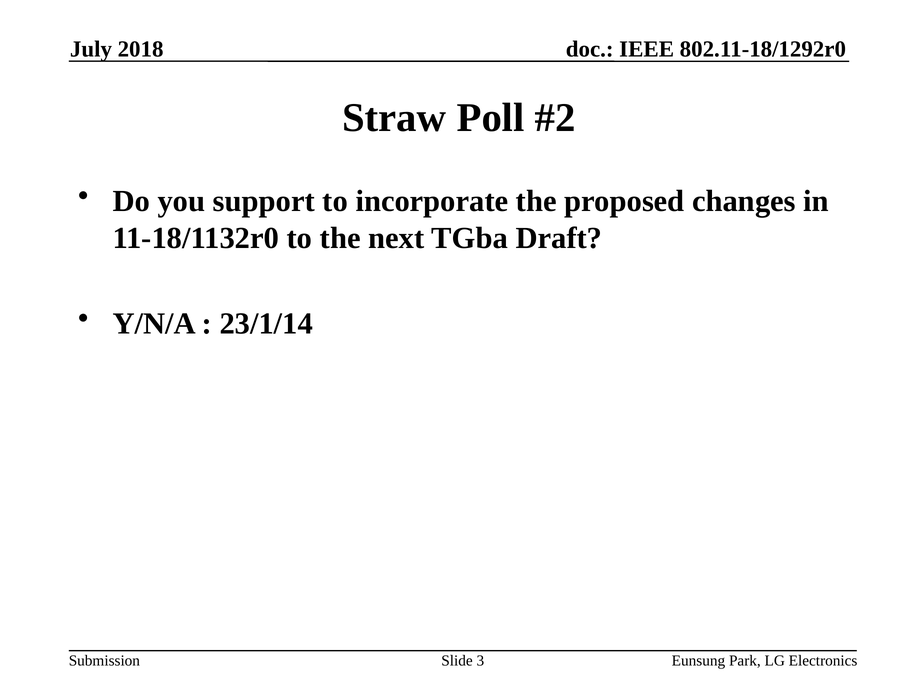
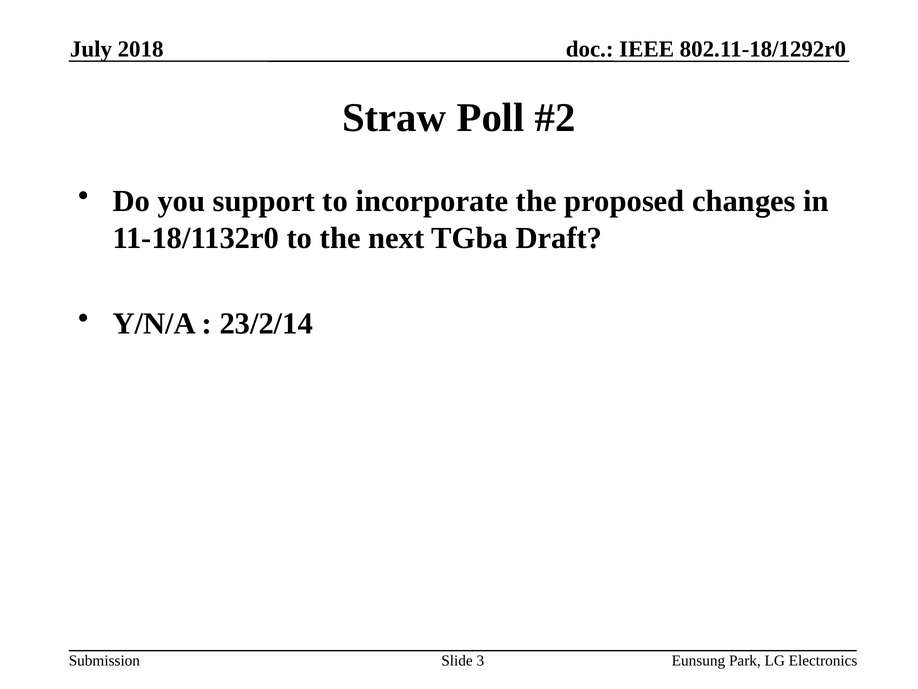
23/1/14: 23/1/14 -> 23/2/14
